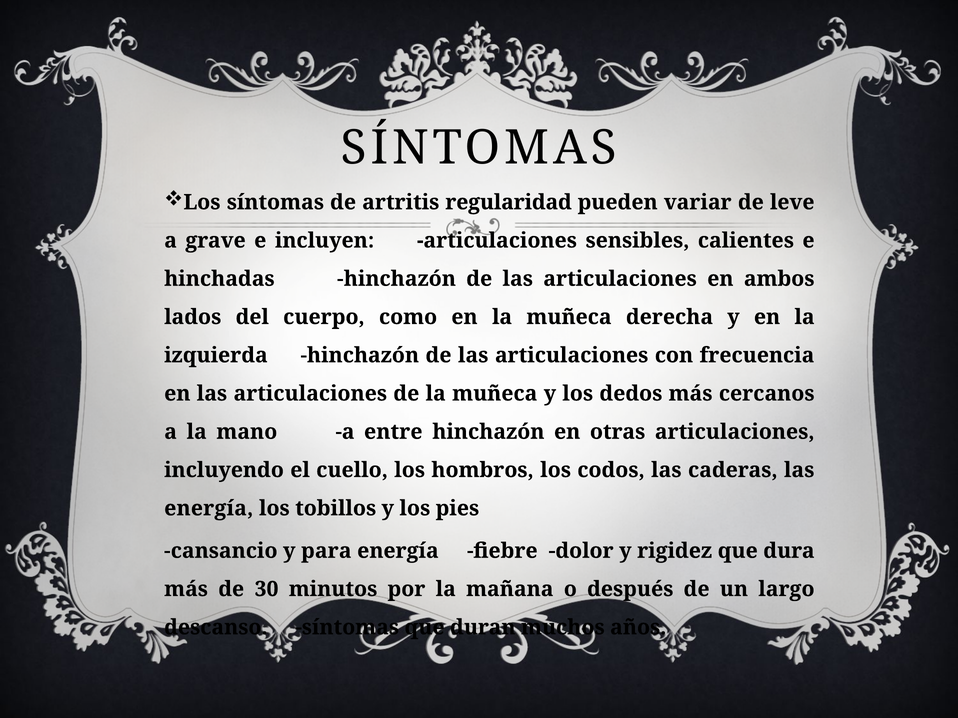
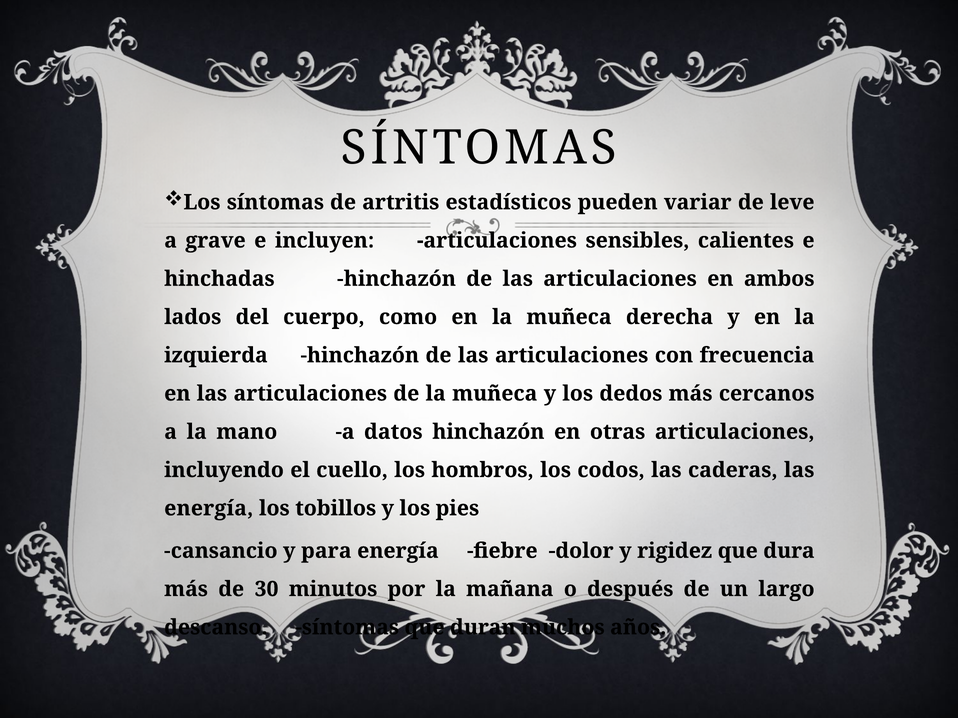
regularidad: regularidad -> estadísticos
entre: entre -> datos
